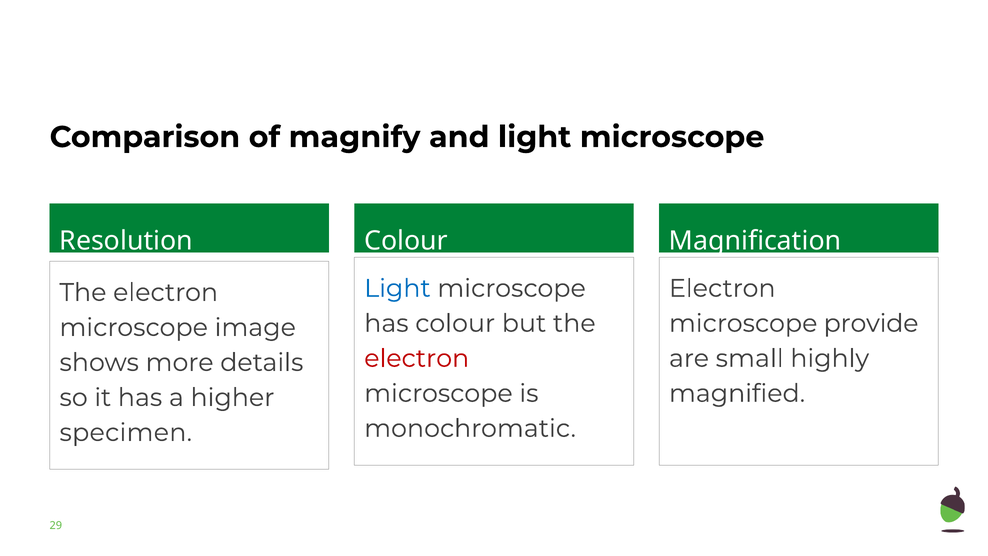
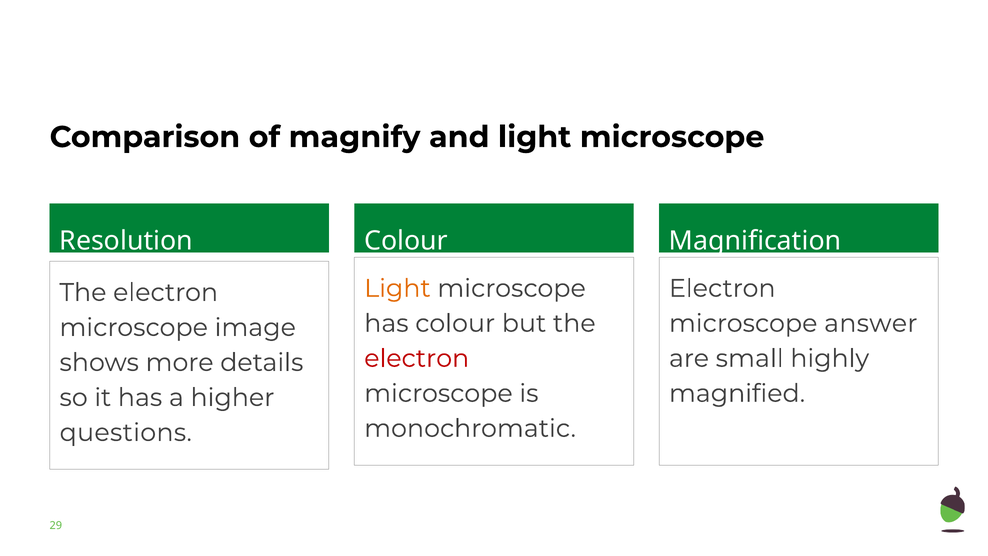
Light at (397, 288) colour: blue -> orange
provide: provide -> answer
specimen: specimen -> questions
